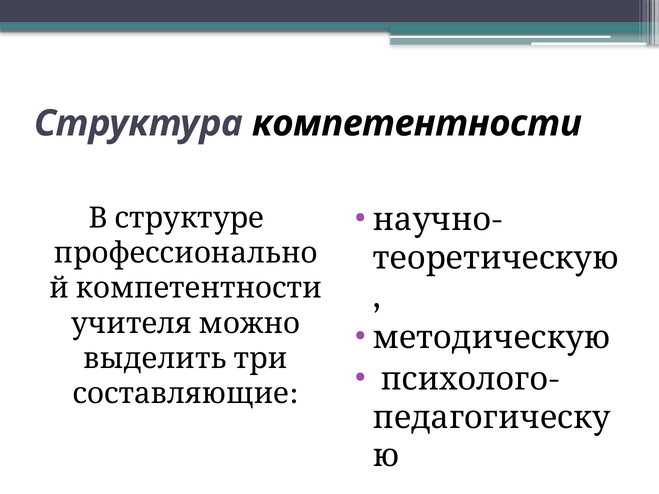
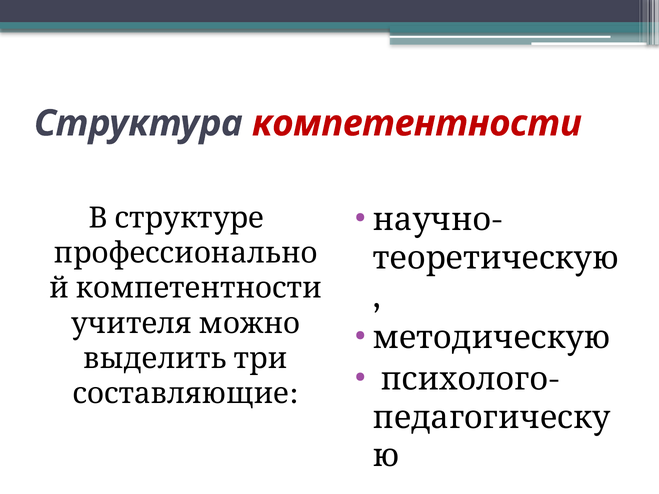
компетентности colour: black -> red
